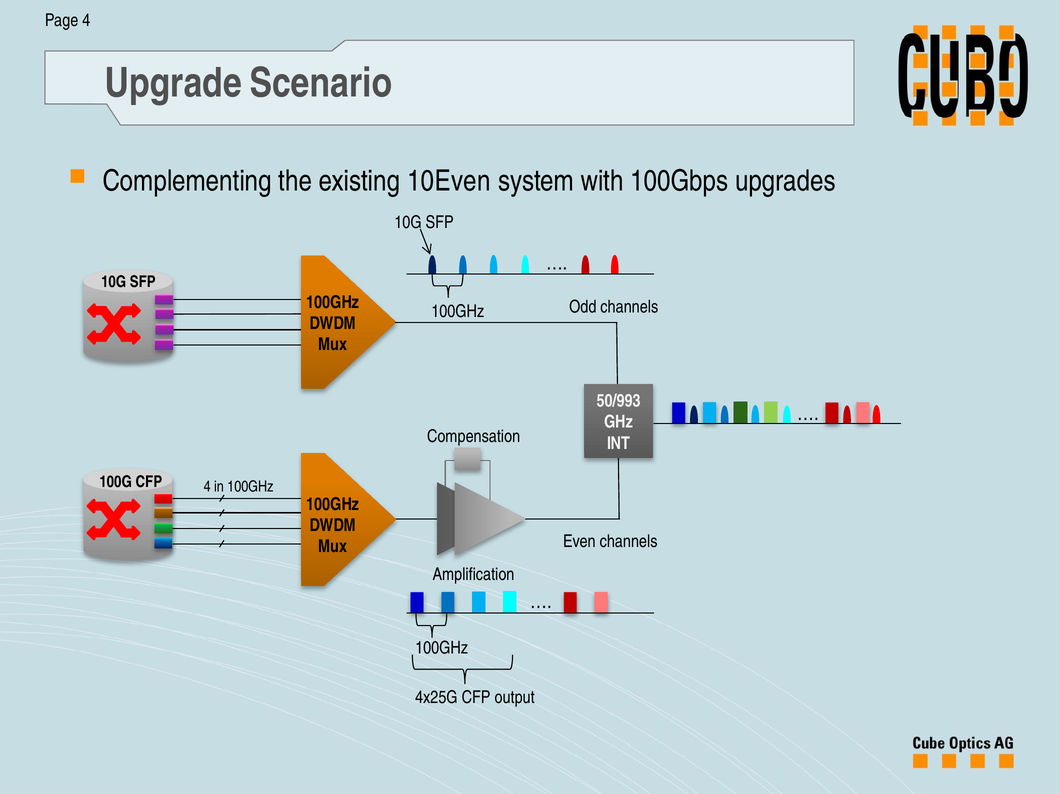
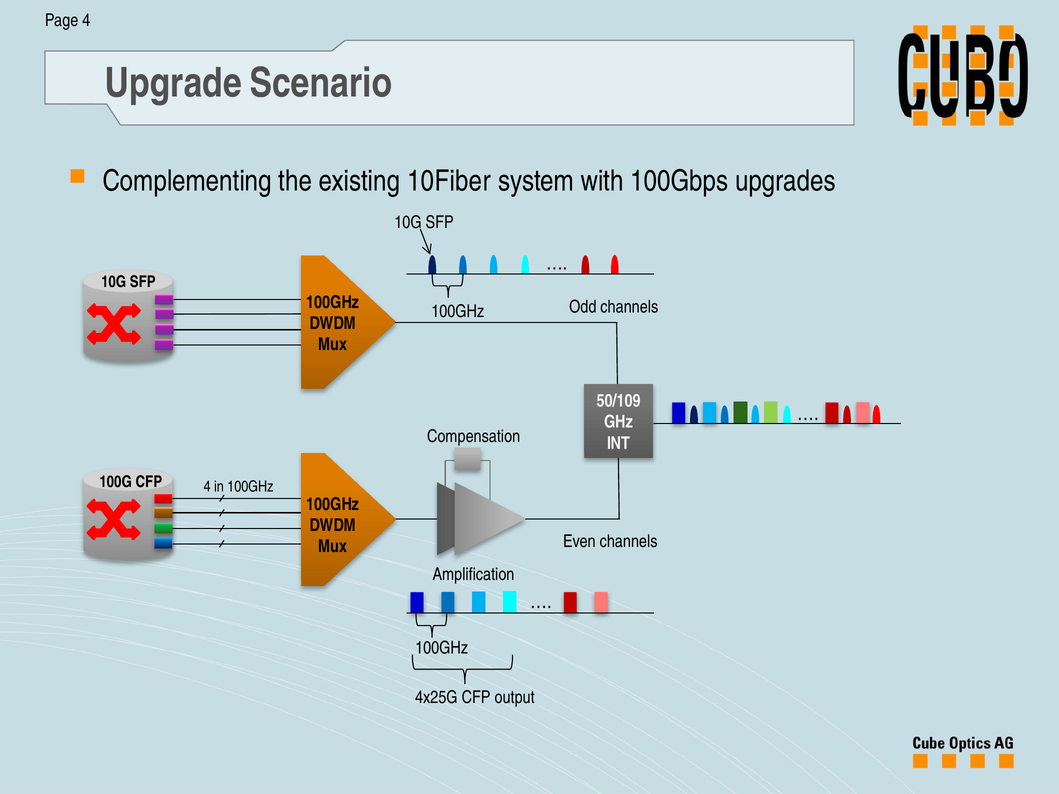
10Even: 10Even -> 10Fiber
50/993: 50/993 -> 50/109
